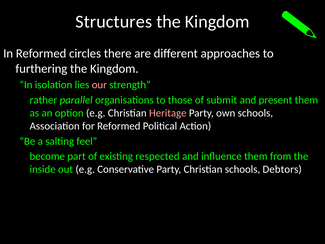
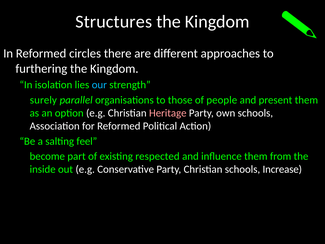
our colour: pink -> light blue
rather: rather -> surely
submit: submit -> people
Debtors: Debtors -> Increase
